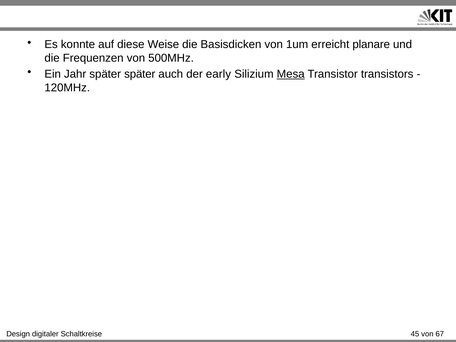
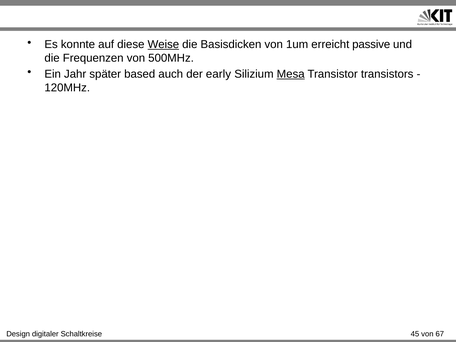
Weise underline: none -> present
planare: planare -> passive
später später: später -> based
